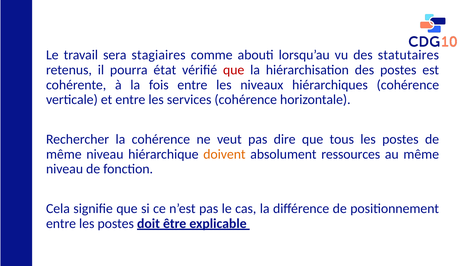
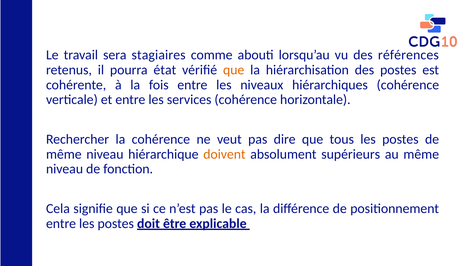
statutaires: statutaires -> références
que at (234, 70) colour: red -> orange
ressources: ressources -> supérieurs
